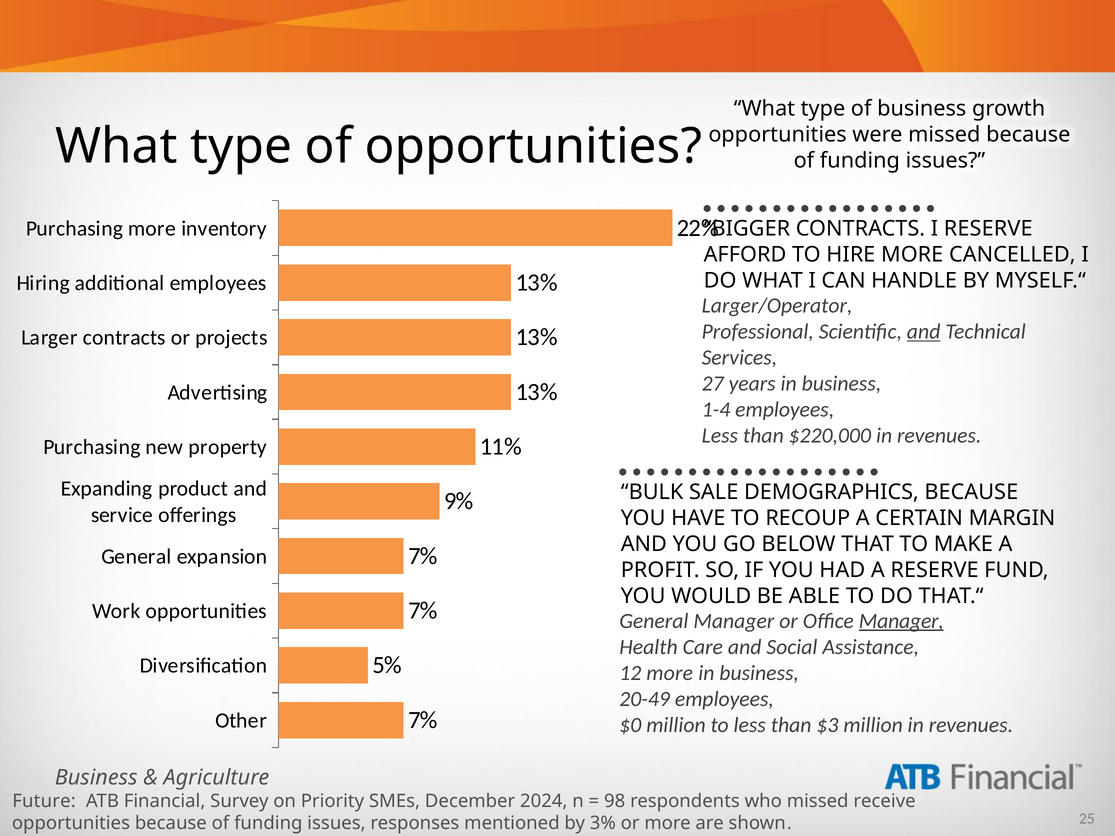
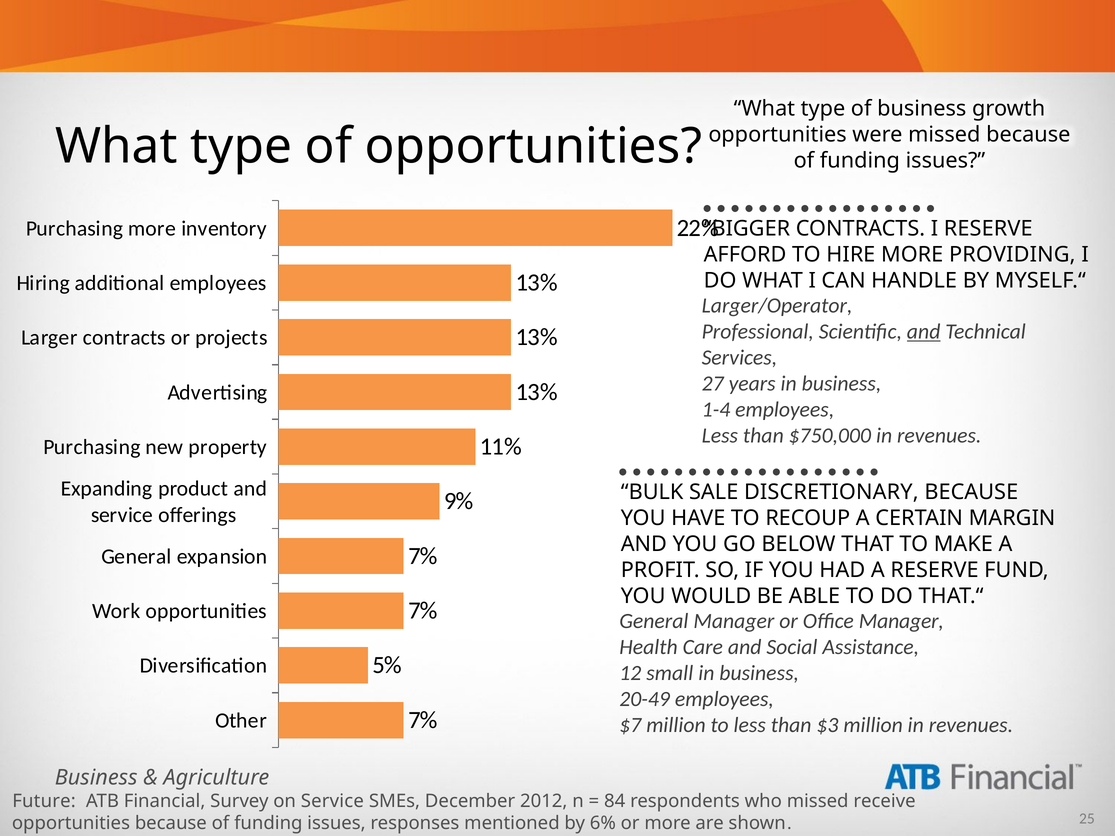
CANCELLED: CANCELLED -> PROVIDING
$220,000: $220,000 -> $750,000
DEMOGRAPHICS: DEMOGRAPHICS -> DISCRETIONARY
Manager at (901, 621) underline: present -> none
12 more: more -> small
$0: $0 -> $7
on Priority: Priority -> Service
2024: 2024 -> 2012
98: 98 -> 84
3%: 3% -> 6%
